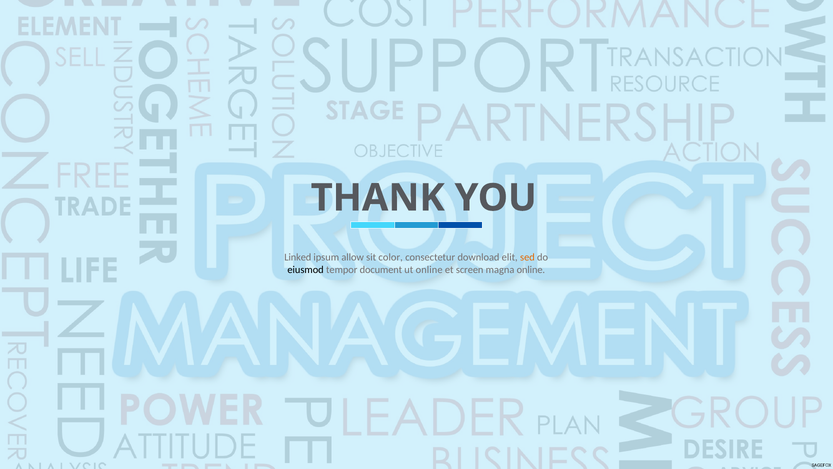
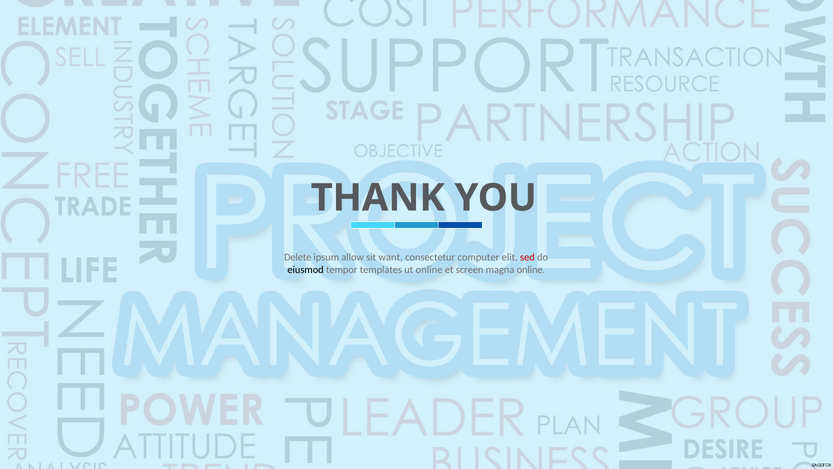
Linked: Linked -> Delete
color: color -> want
download: download -> computer
sed colour: orange -> red
document: document -> templates
